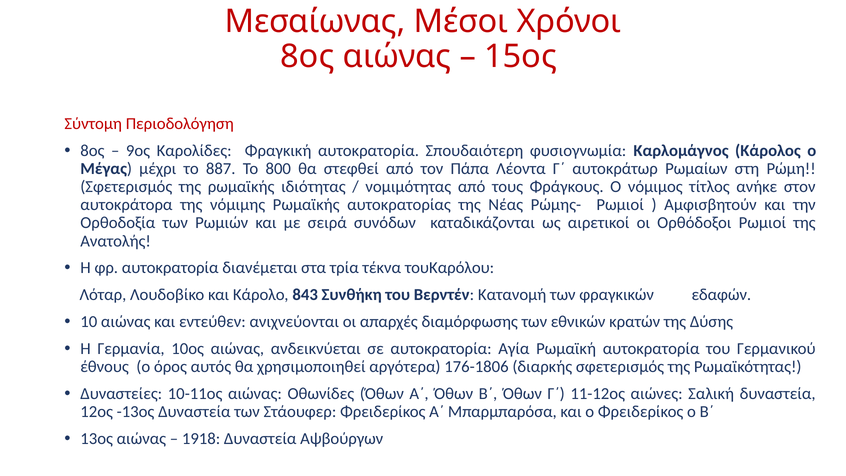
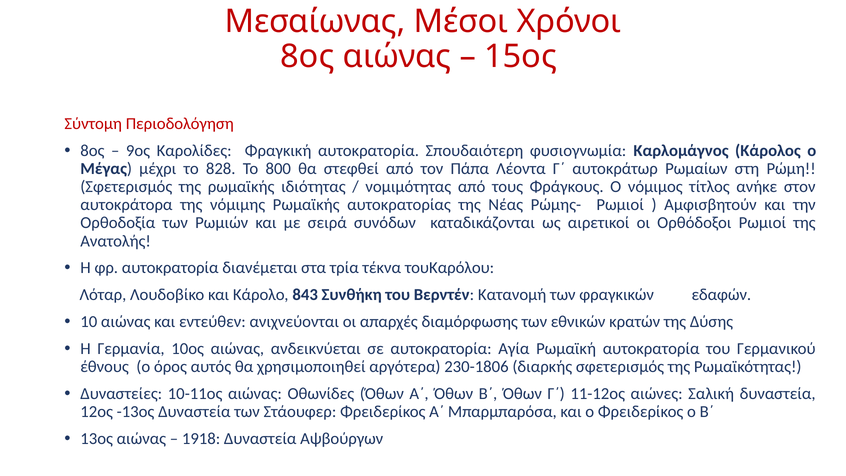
887: 887 -> 828
176-1806: 176-1806 -> 230-1806
